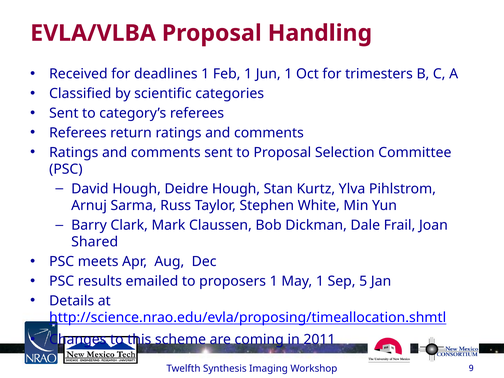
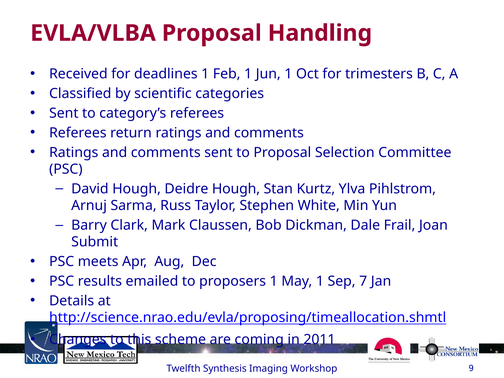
Shared: Shared -> Submit
5: 5 -> 7
